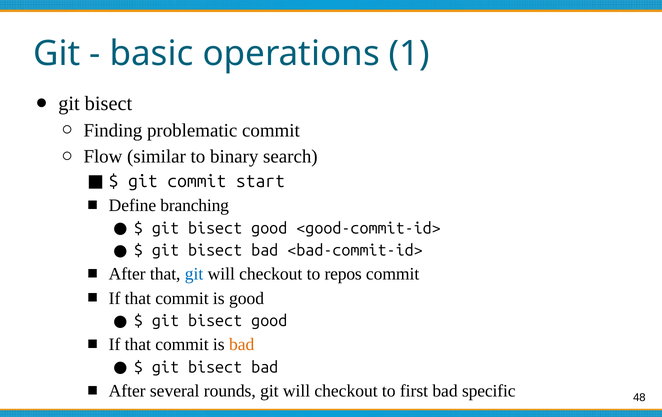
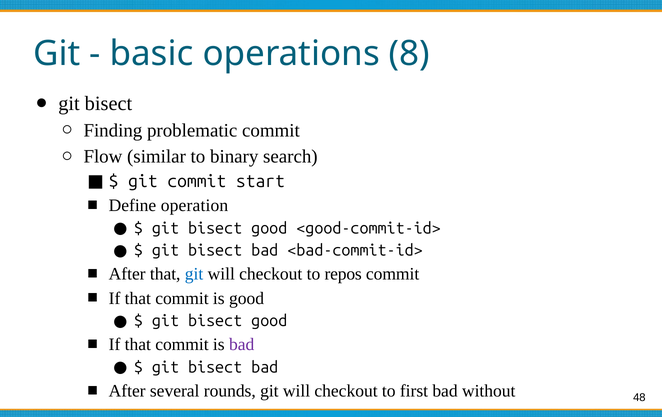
1: 1 -> 8
branching: branching -> operation
bad at (242, 345) colour: orange -> purple
specific: specific -> without
